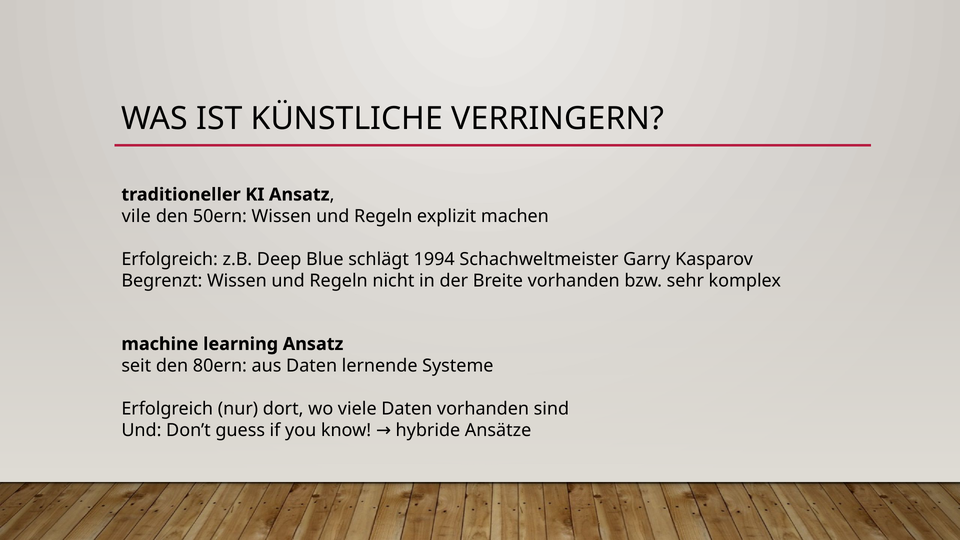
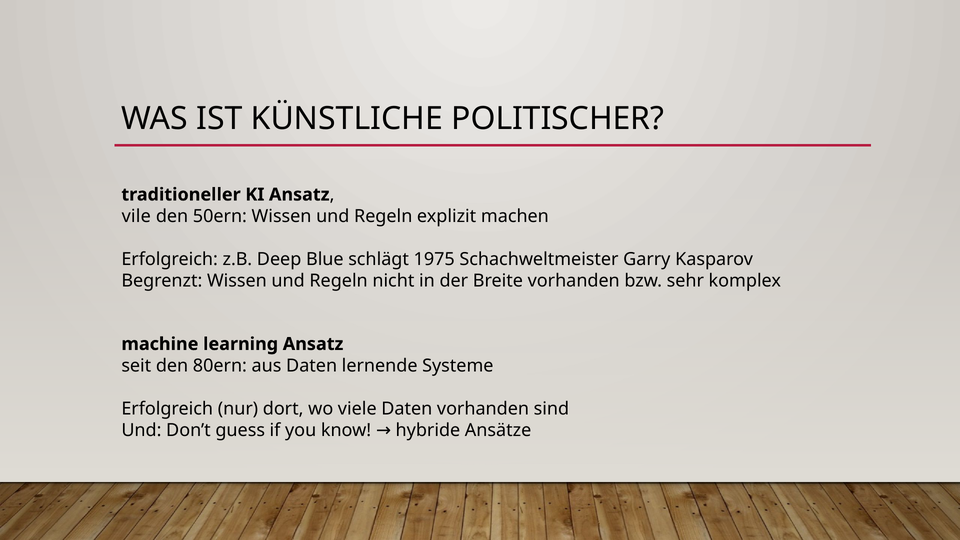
VERRINGERN: VERRINGERN -> POLITISCHER
1994: 1994 -> 1975
